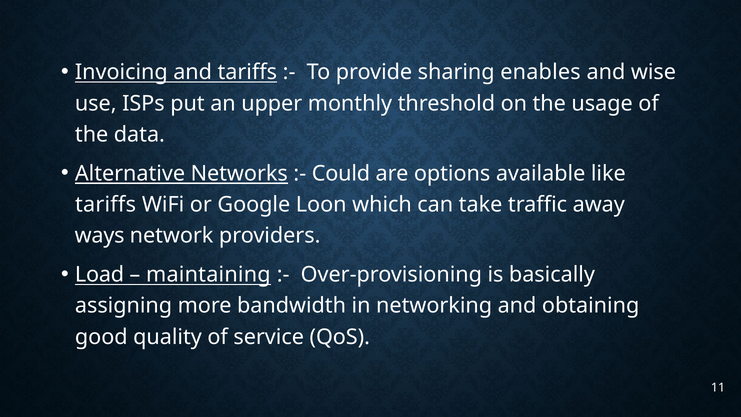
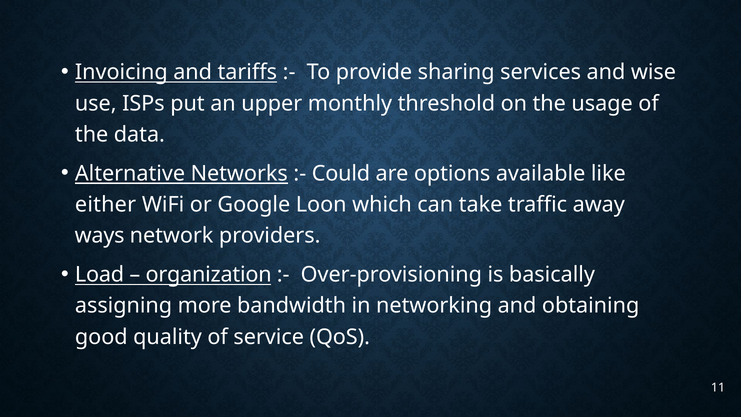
enables: enables -> services
tariffs at (106, 204): tariffs -> either
maintaining: maintaining -> organization
